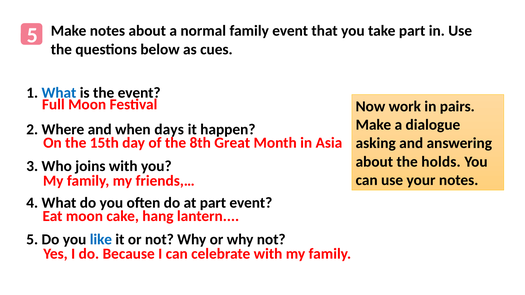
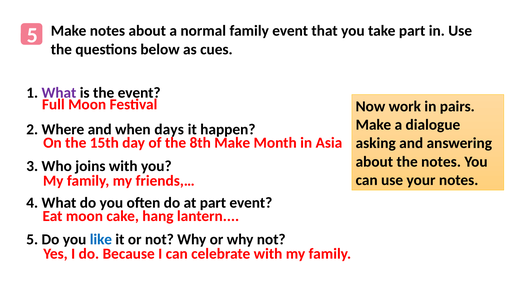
What at (59, 93) colour: blue -> purple
8th Great: Great -> Make
the holds: holds -> notes
